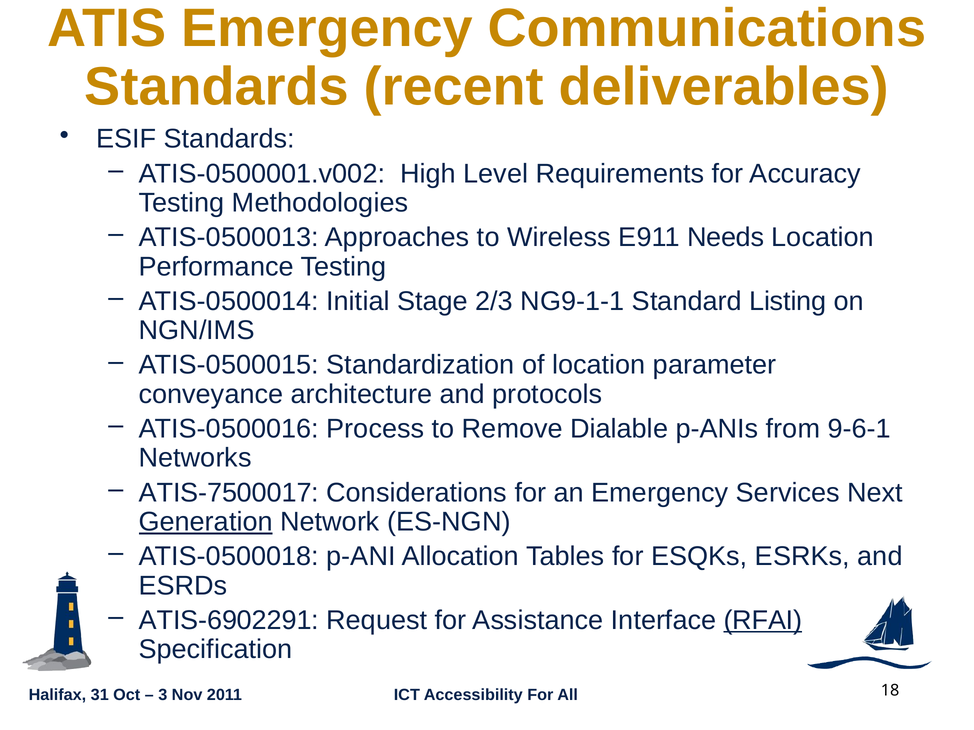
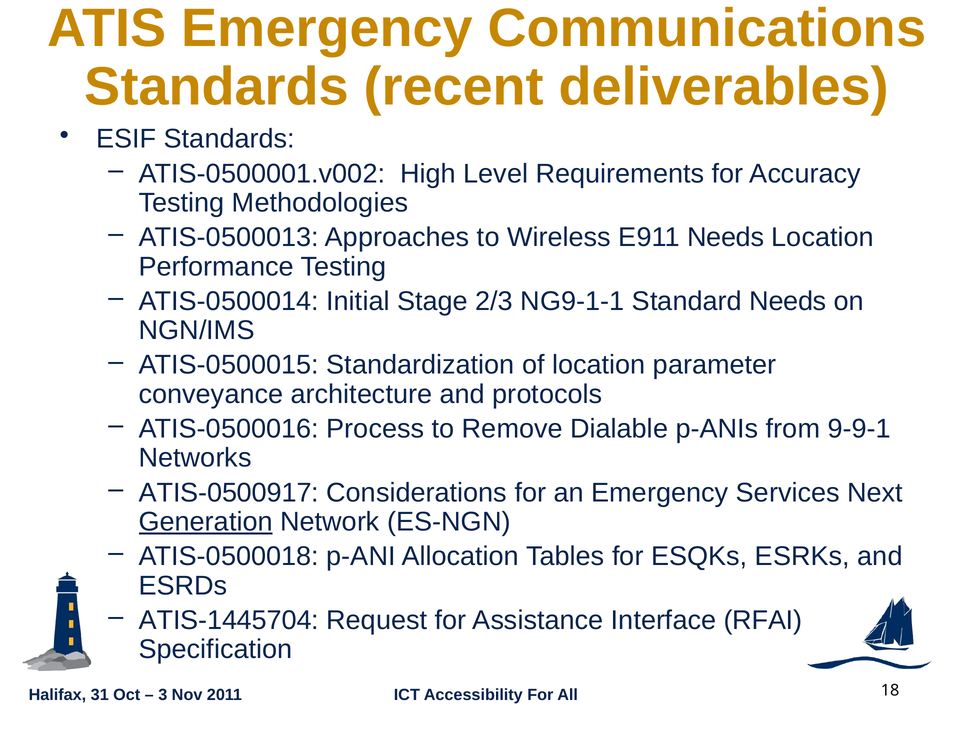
Standard Listing: Listing -> Needs
9-6-1: 9-6-1 -> 9-9-1
ATIS-7500017: ATIS-7500017 -> ATIS-0500917
ATIS-6902291: ATIS-6902291 -> ATIS-1445704
RFAI underline: present -> none
